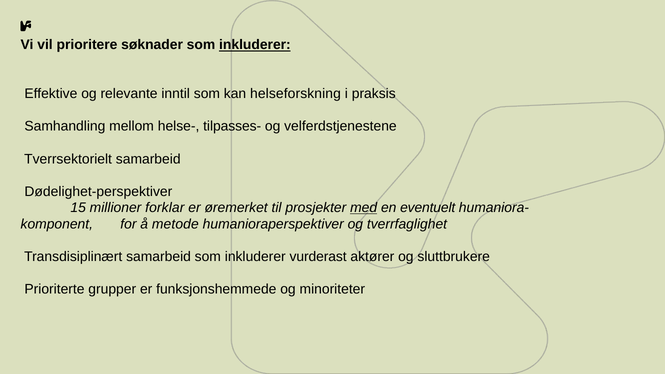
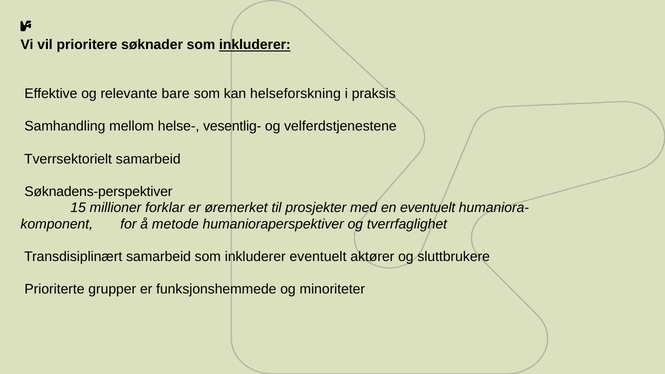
inntil: inntil -> bare
tilpasses-: tilpasses- -> vesentlig-
Dødelighet-perspektiver: Dødelighet-perspektiver -> Søknadens-perspektiver
med underline: present -> none
inkluderer vurderast: vurderast -> eventuelt
